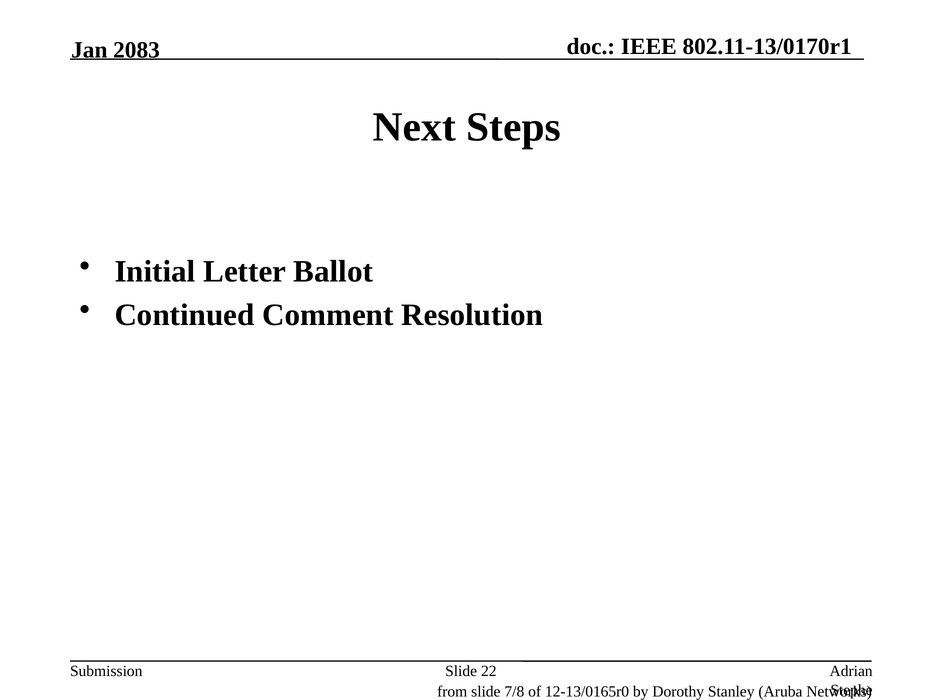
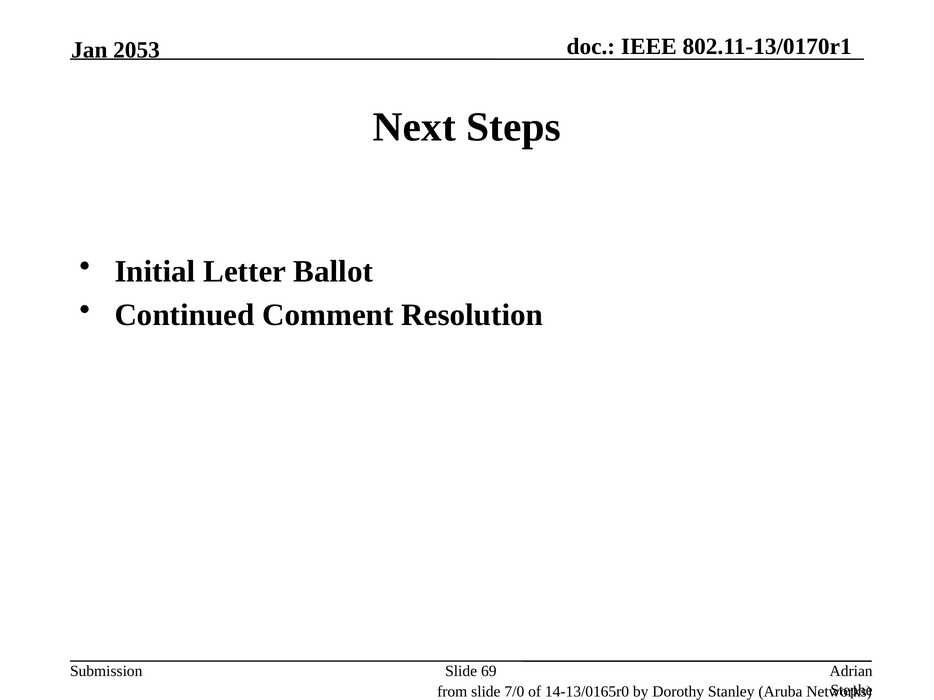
2083: 2083 -> 2053
22: 22 -> 69
7/8: 7/8 -> 7/0
12-13/0165r0: 12-13/0165r0 -> 14-13/0165r0
